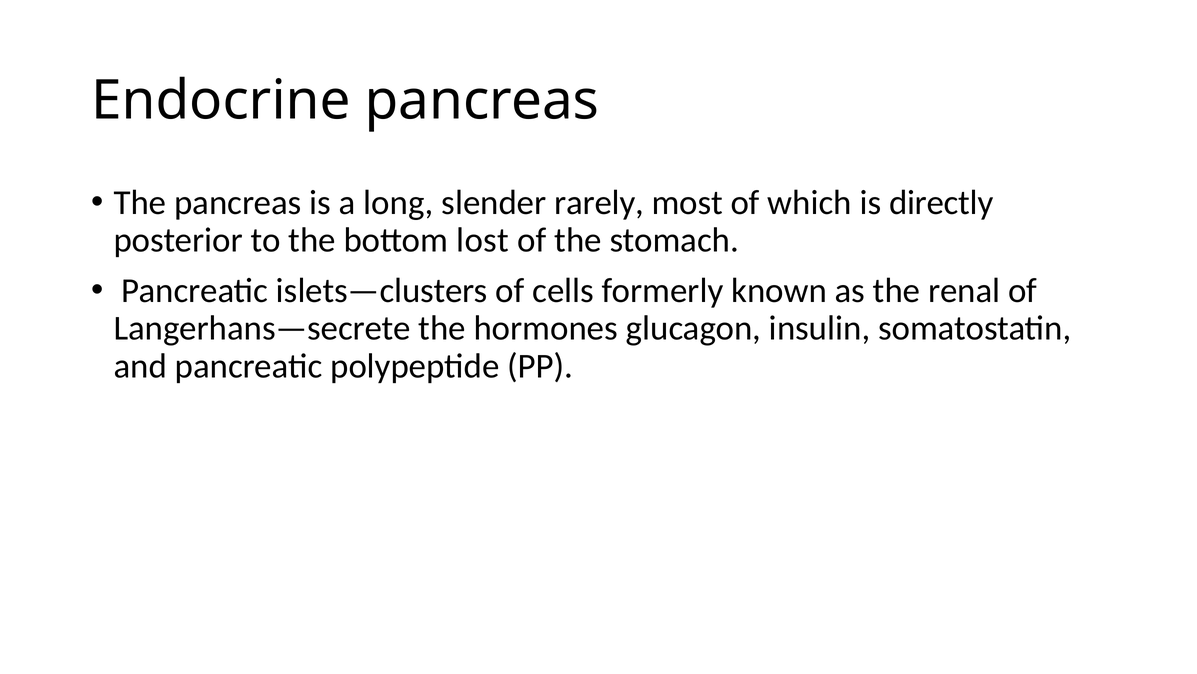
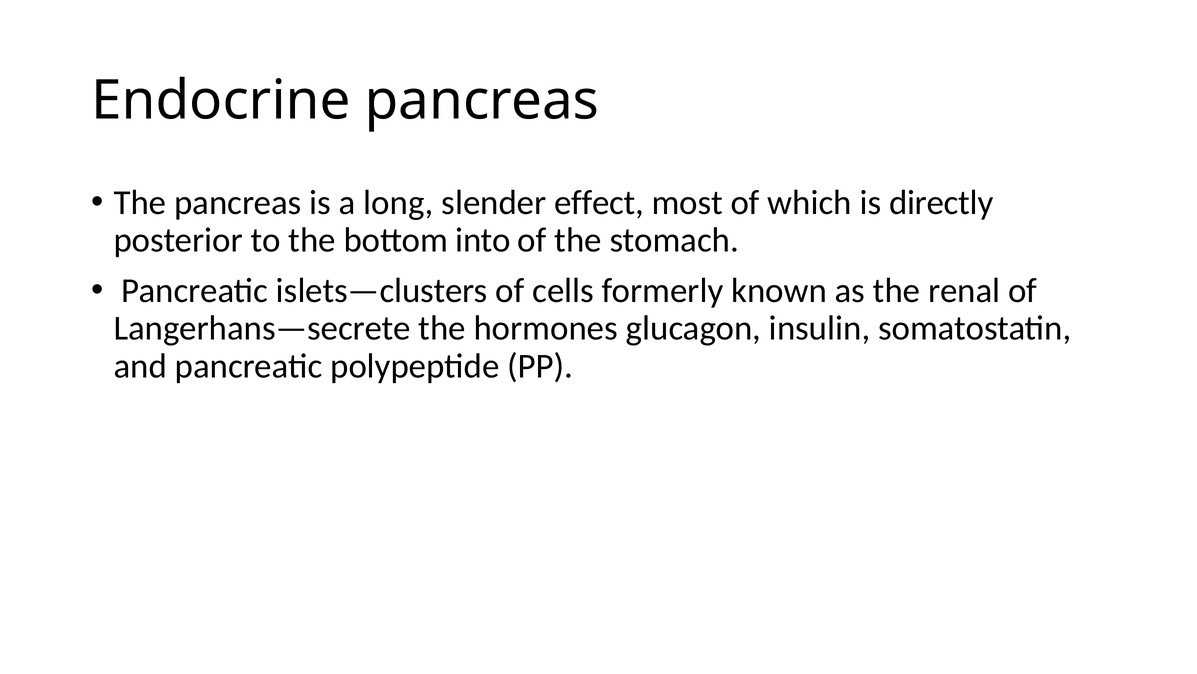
rarely: rarely -> effect
lost: lost -> into
